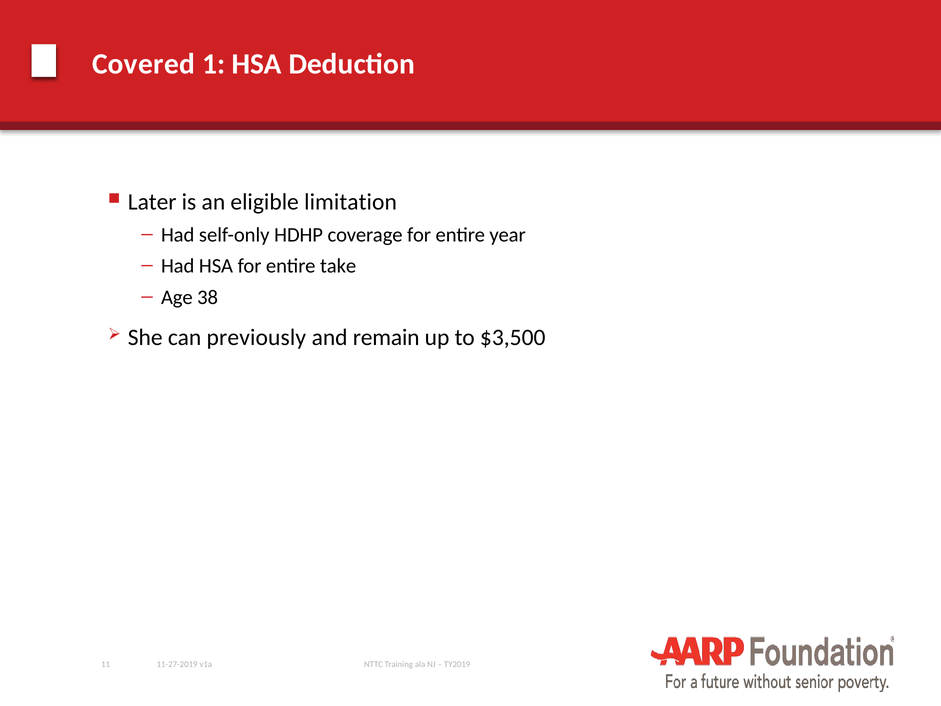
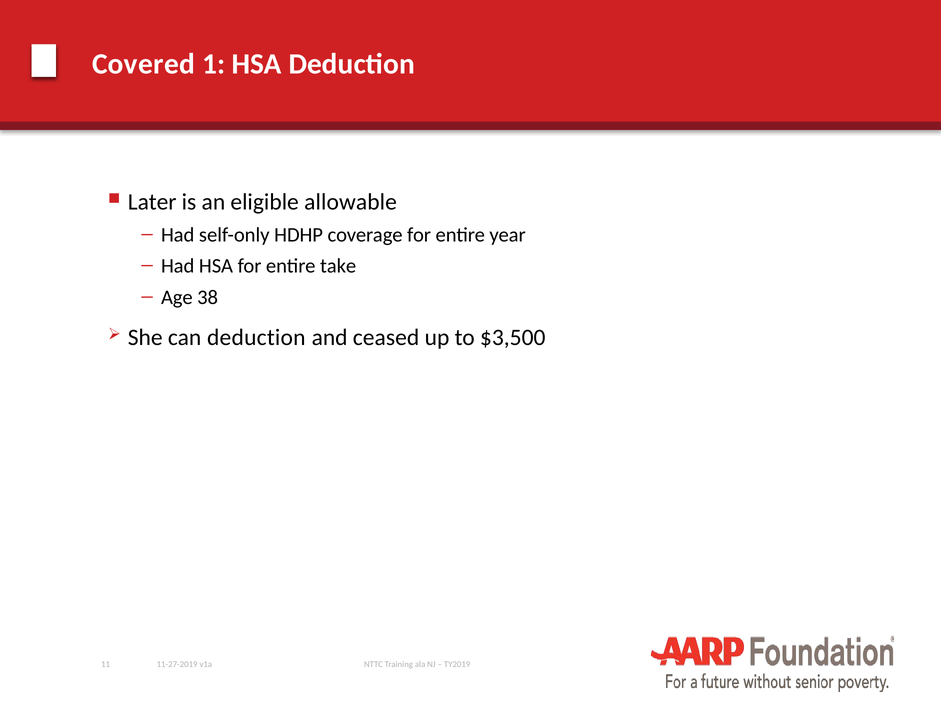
limitation: limitation -> allowable
can previously: previously -> deduction
remain: remain -> ceased
